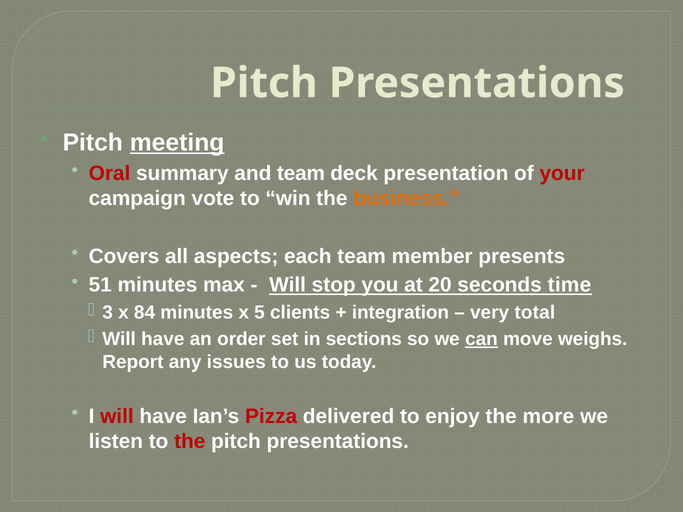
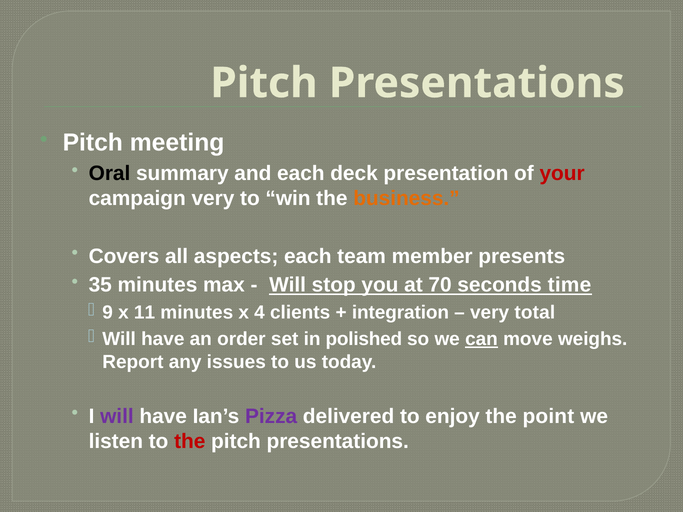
meeting underline: present -> none
Oral colour: red -> black
and team: team -> each
campaign vote: vote -> very
51: 51 -> 35
20: 20 -> 70
3: 3 -> 9
84: 84 -> 11
5: 5 -> 4
sections: sections -> polished
will at (117, 416) colour: red -> purple
Pizza colour: red -> purple
more: more -> point
